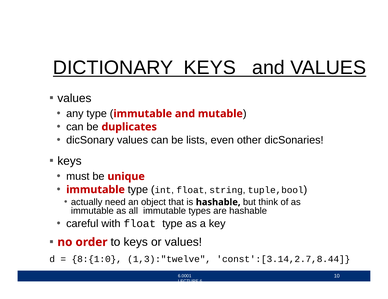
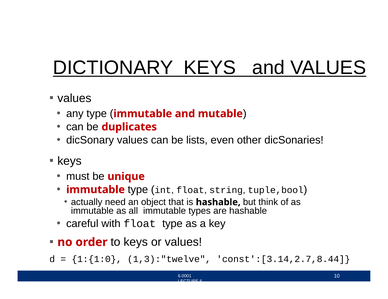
8:{1:0: 8:{1:0 -> 1:{1:0
